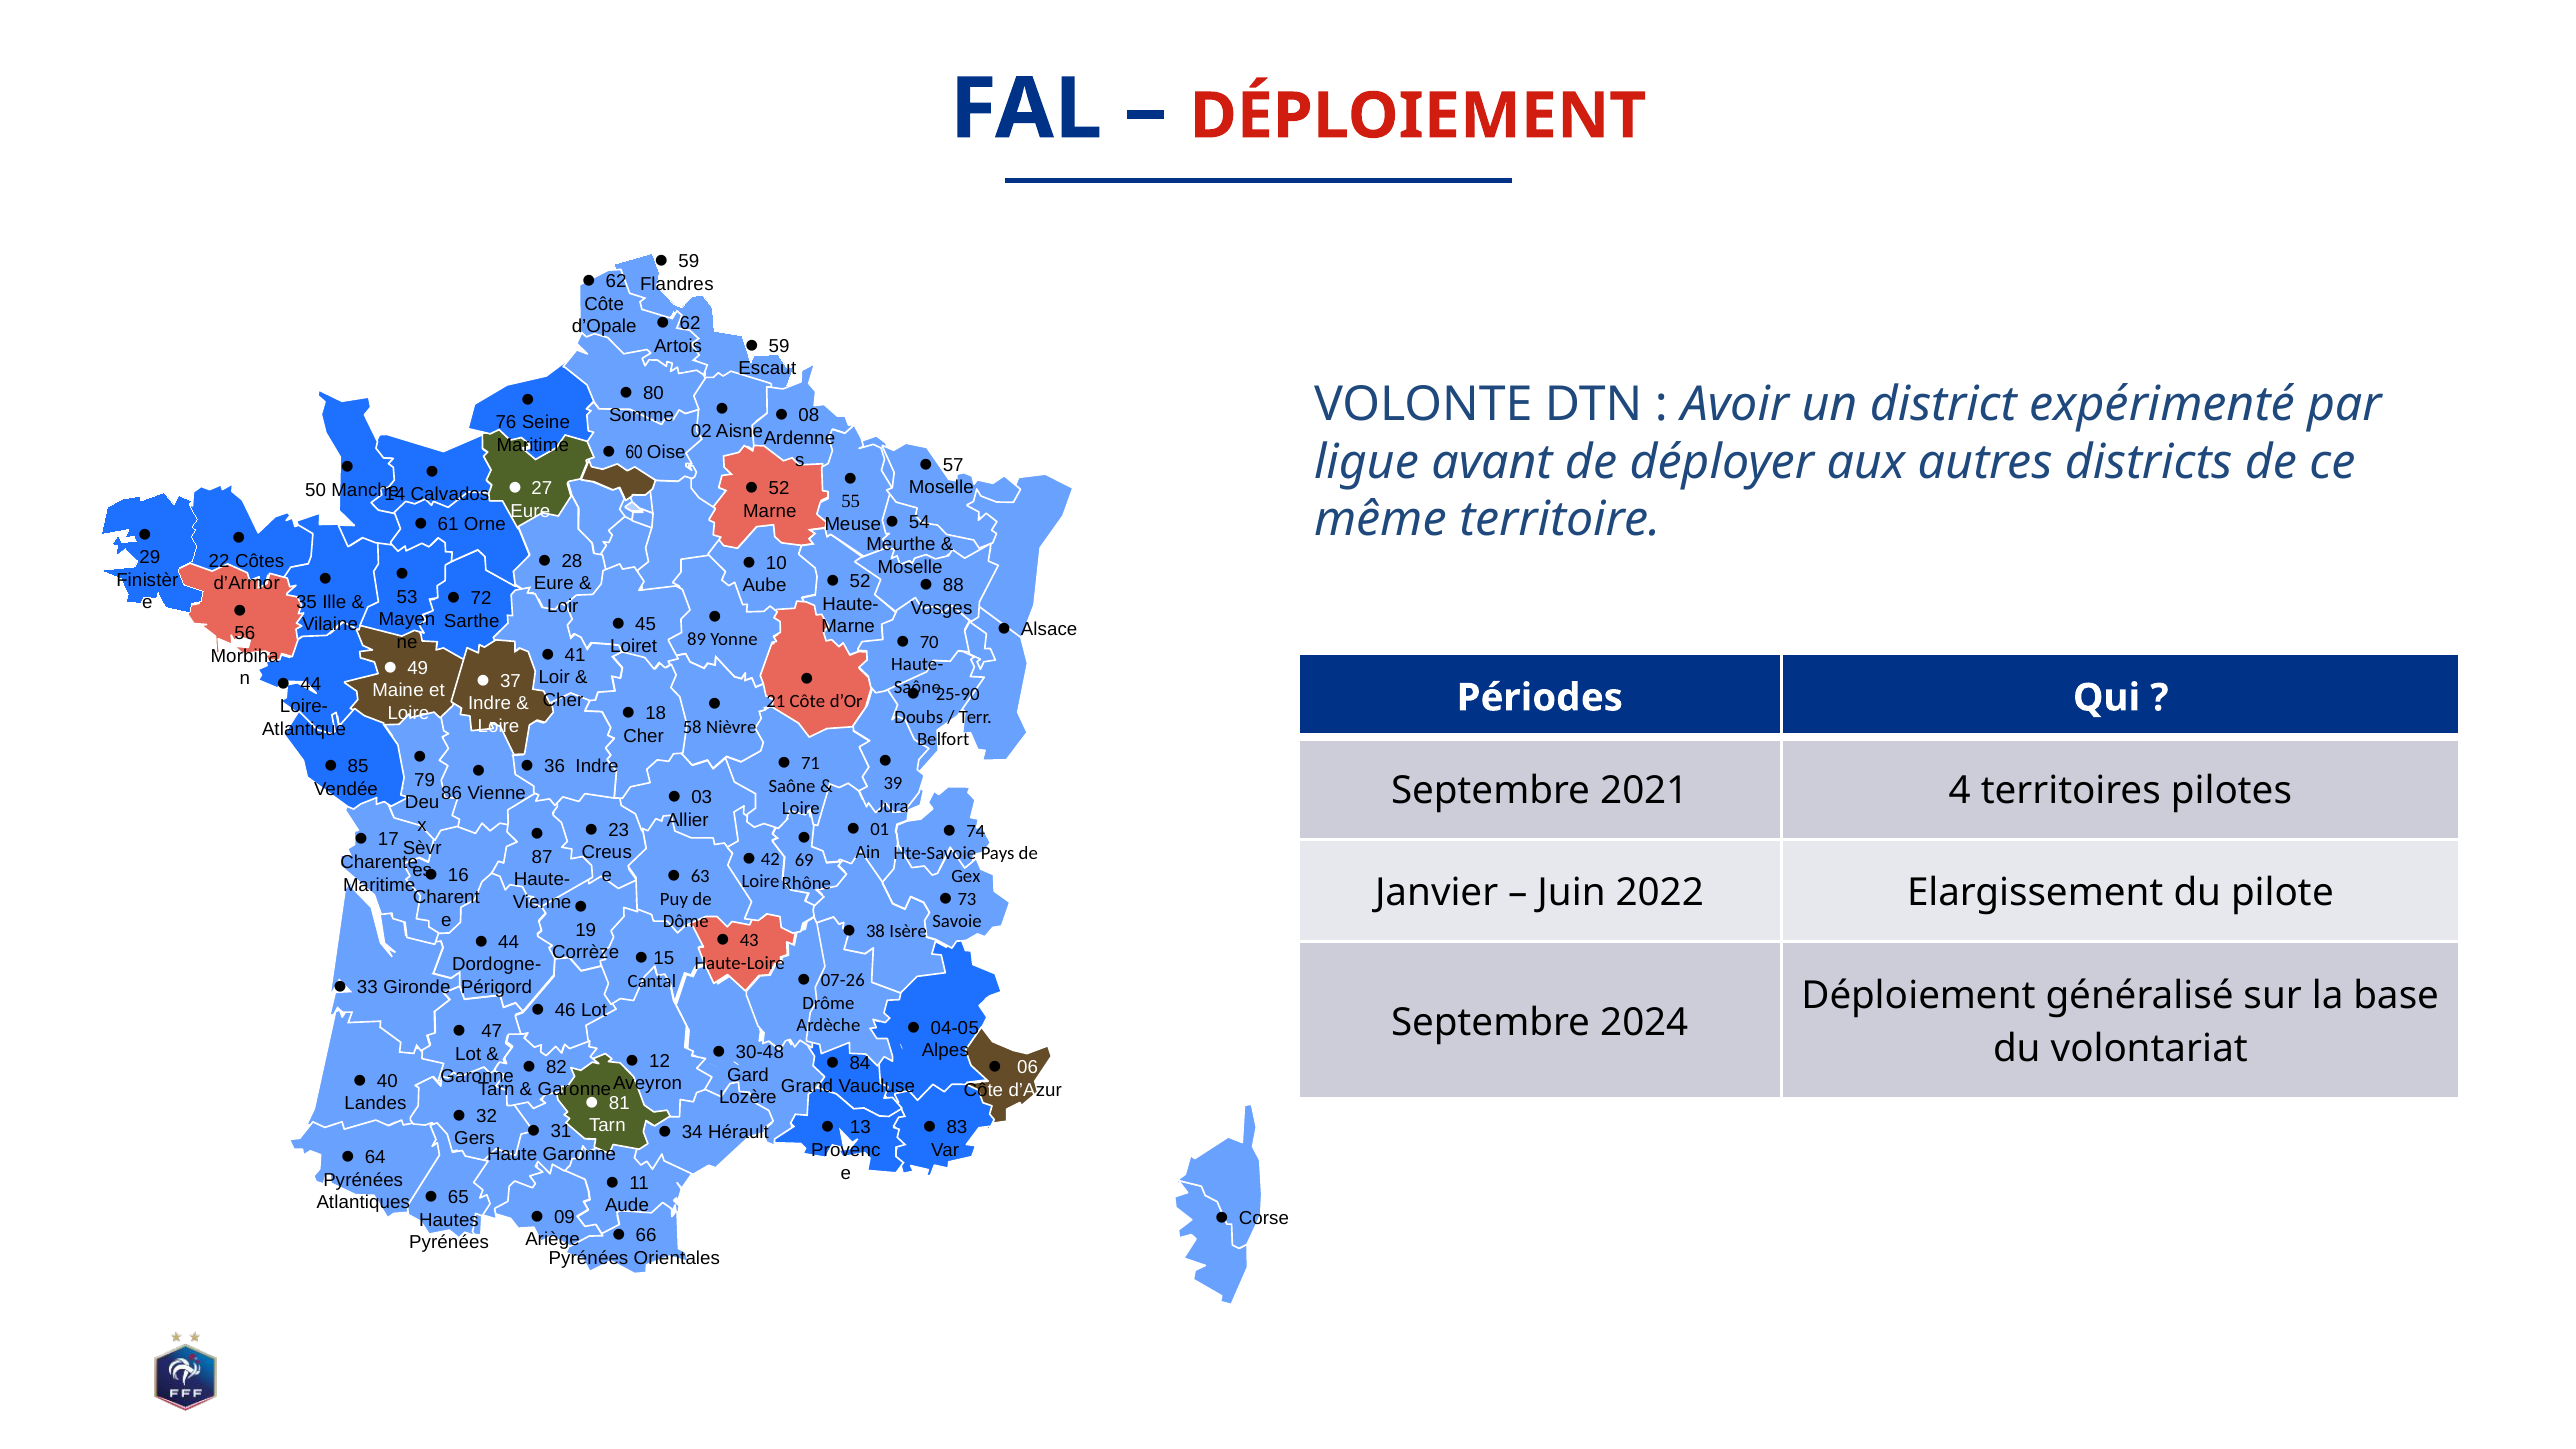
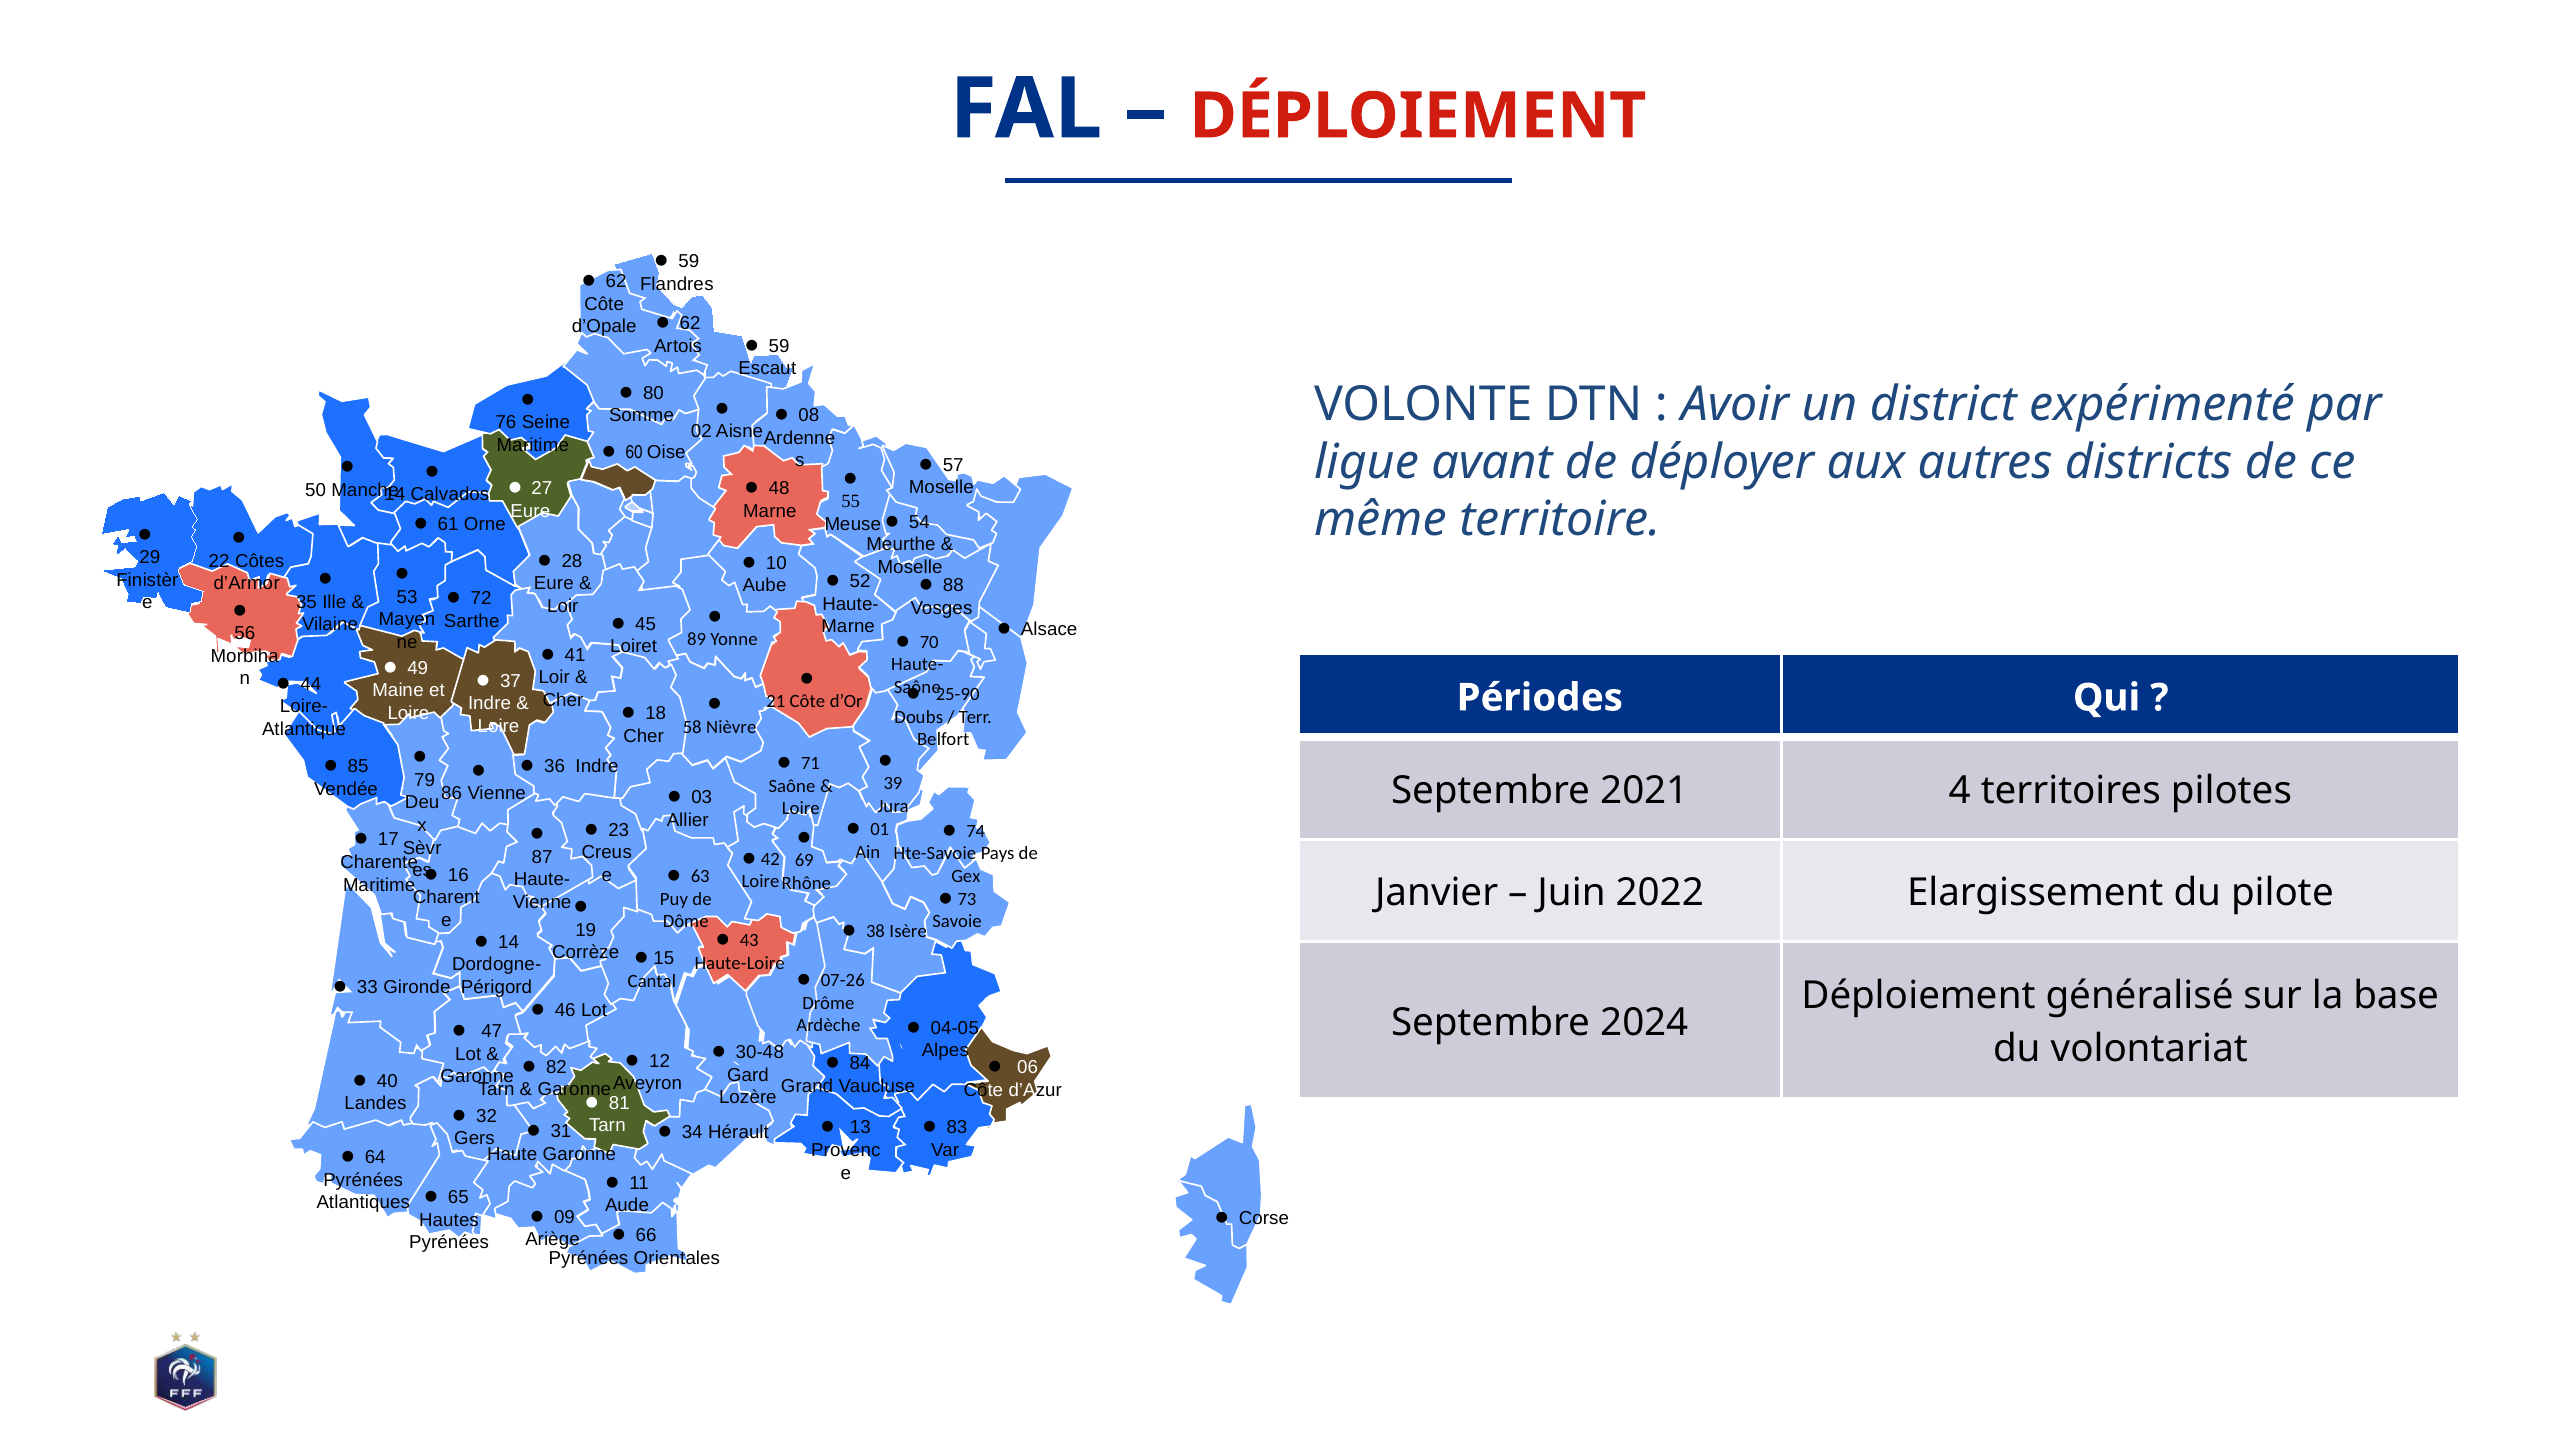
52 at (779, 489): 52 -> 48
44 at (509, 942): 44 -> 14
